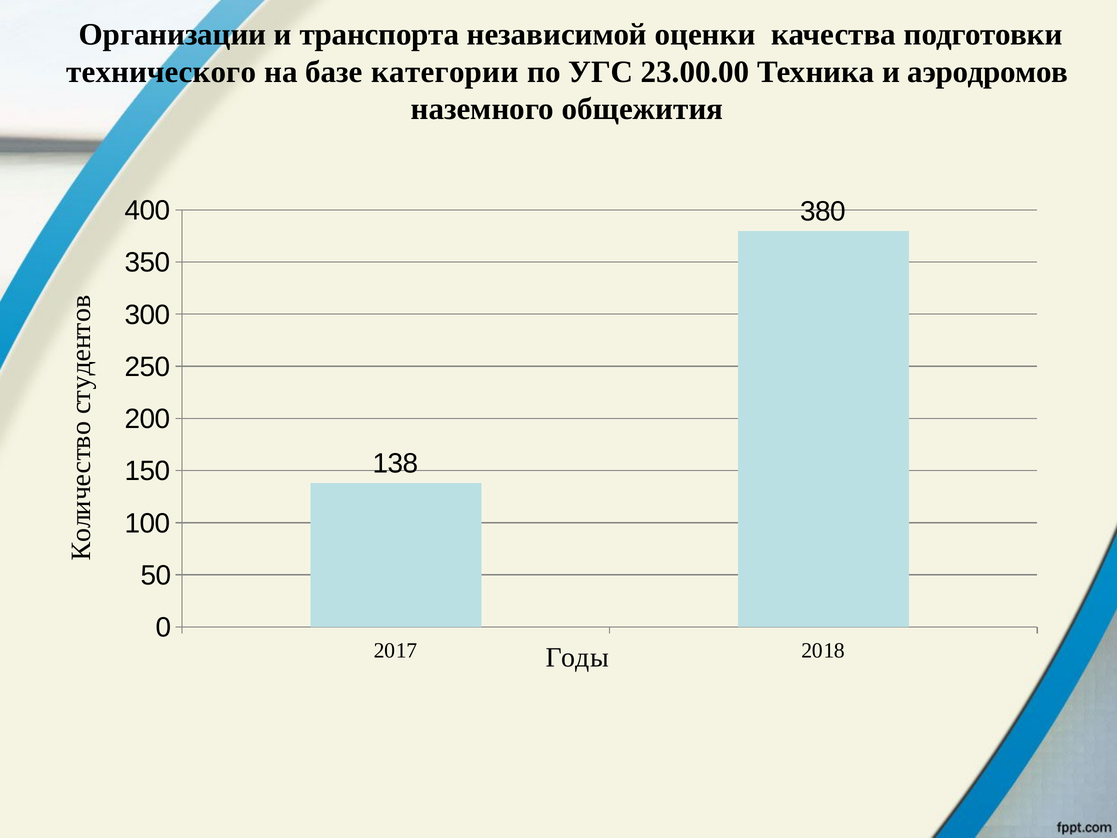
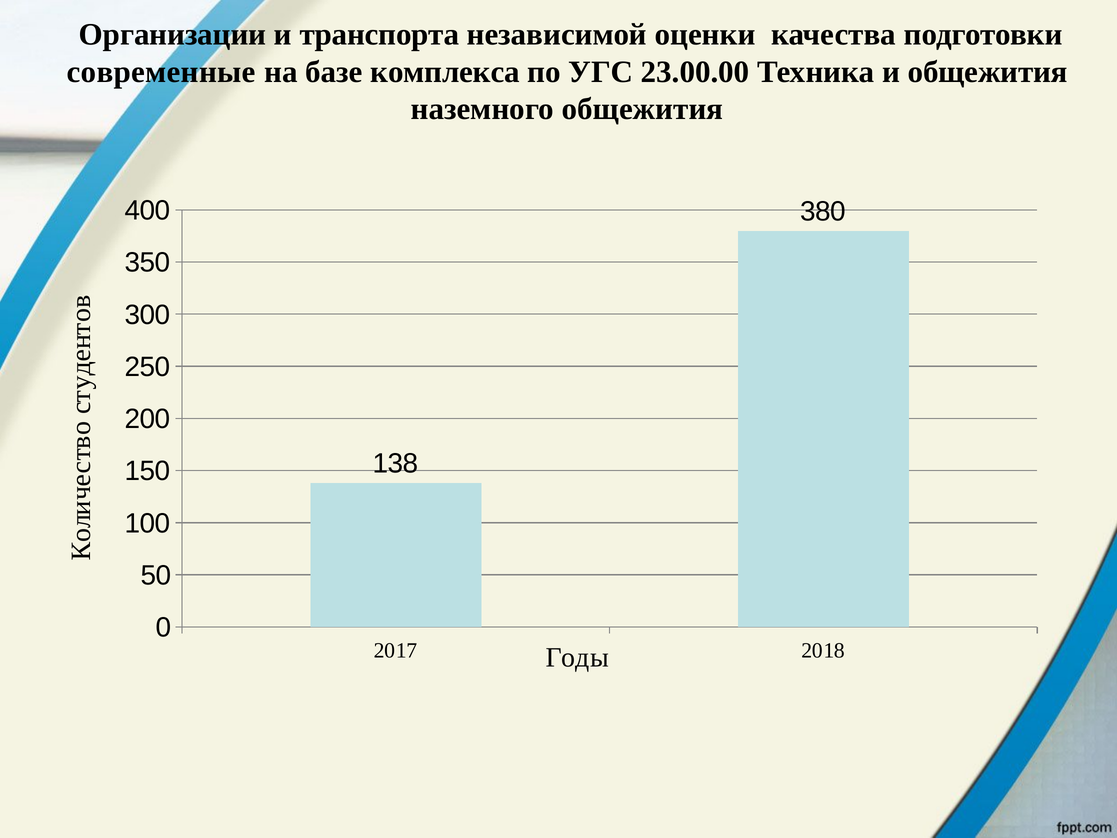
технического: технического -> современные
категории: категории -> комплекса
и аэродромов: аэродромов -> общежития
